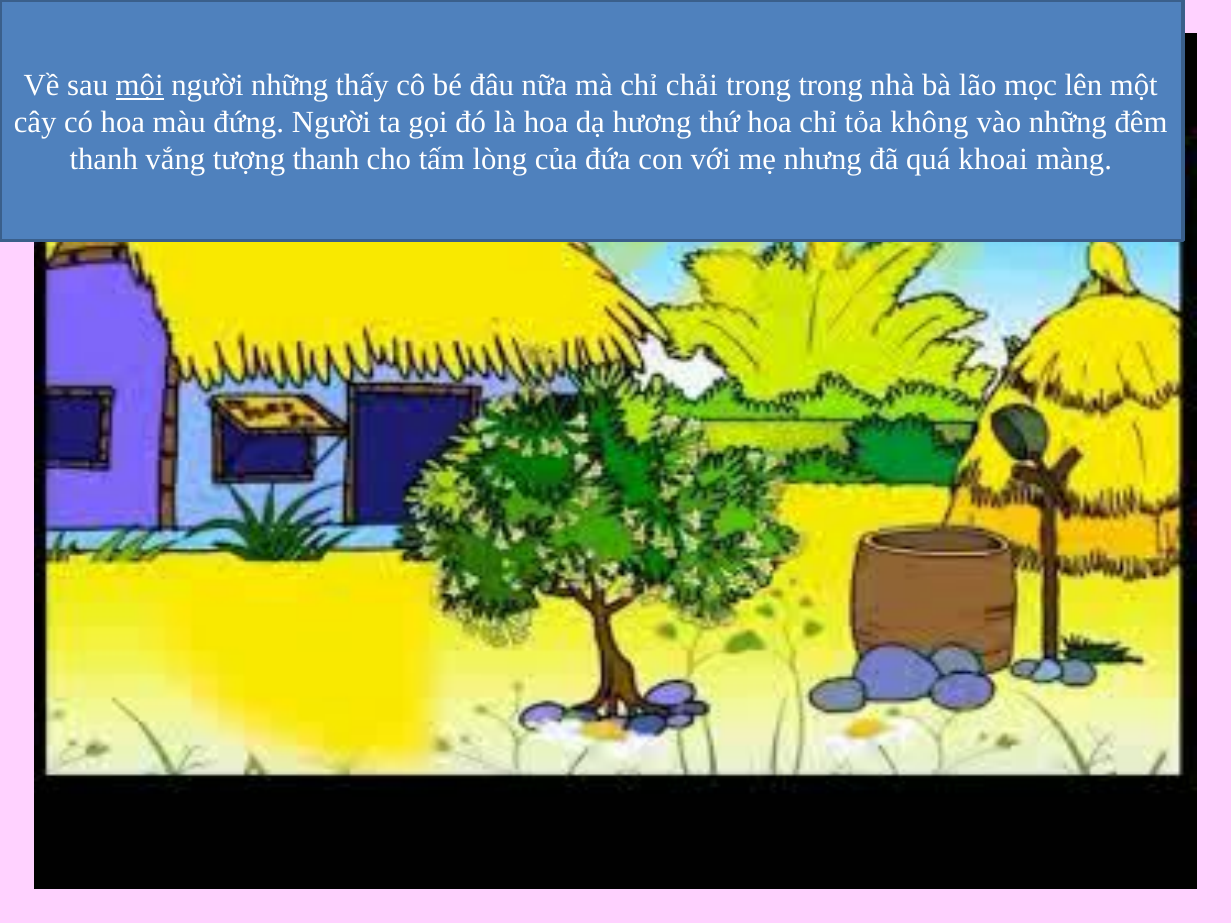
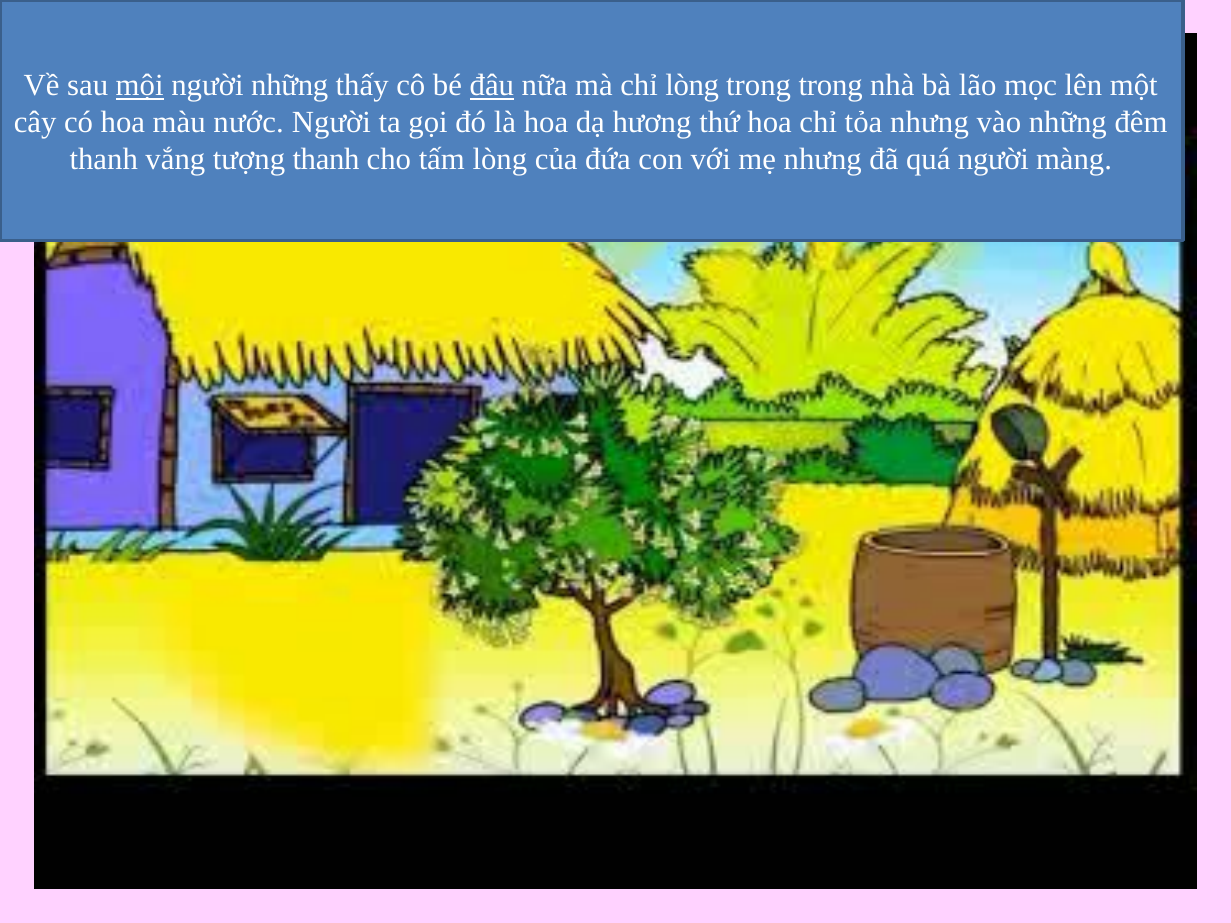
đâu underline: none -> present
chỉ chải: chải -> lòng
đứng: đứng -> nước
tỏa không: không -> nhưng
quá khoai: khoai -> người
